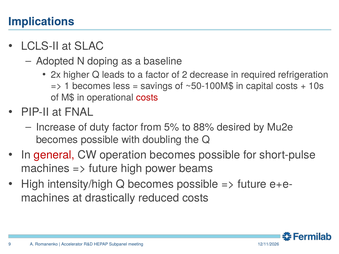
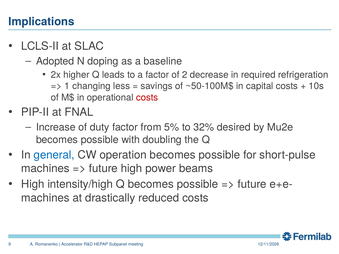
1 becomes: becomes -> changing
88%: 88% -> 32%
general colour: red -> blue
